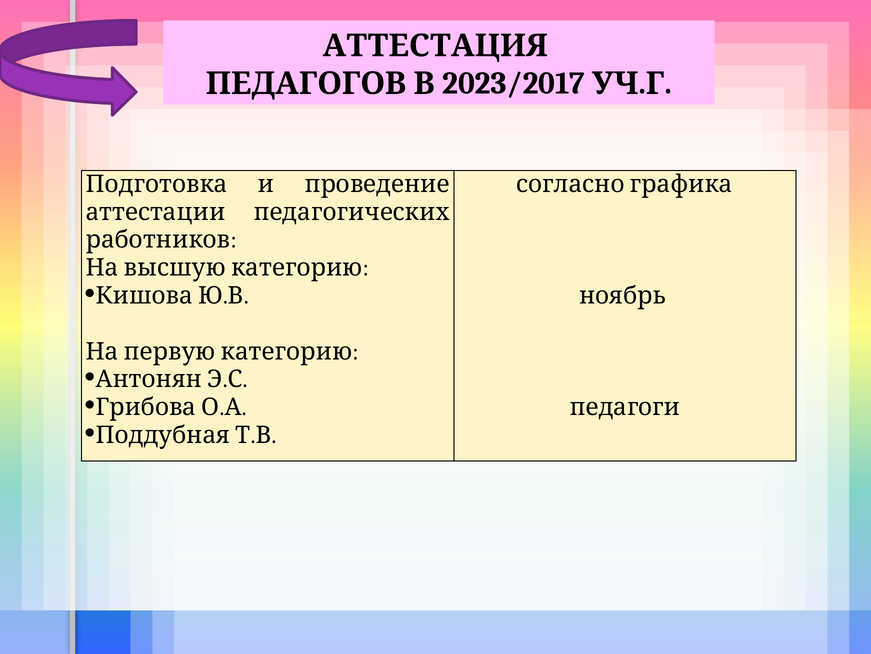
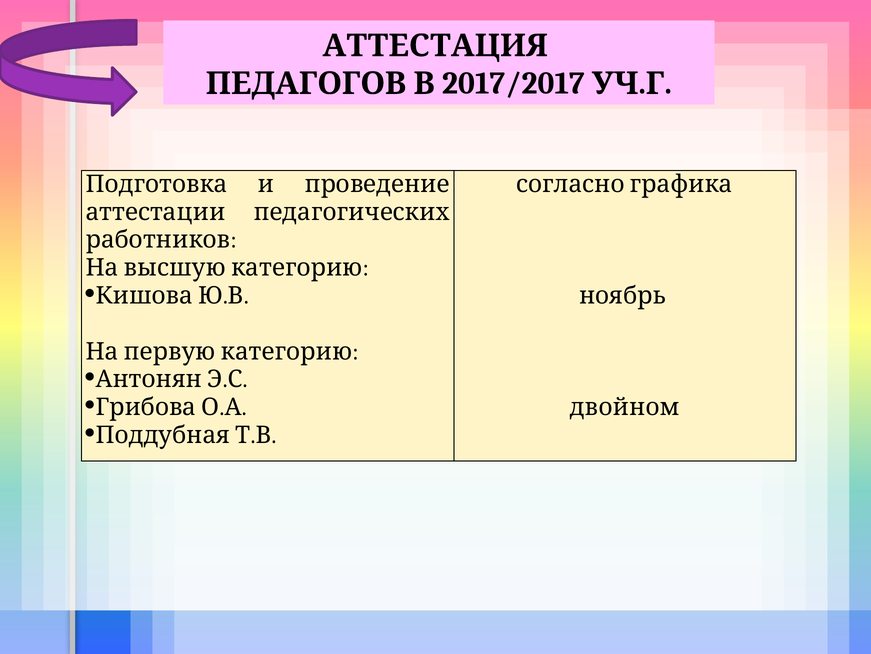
2023/2017: 2023/2017 -> 2017/2017
педагоги: педагоги -> двойном
